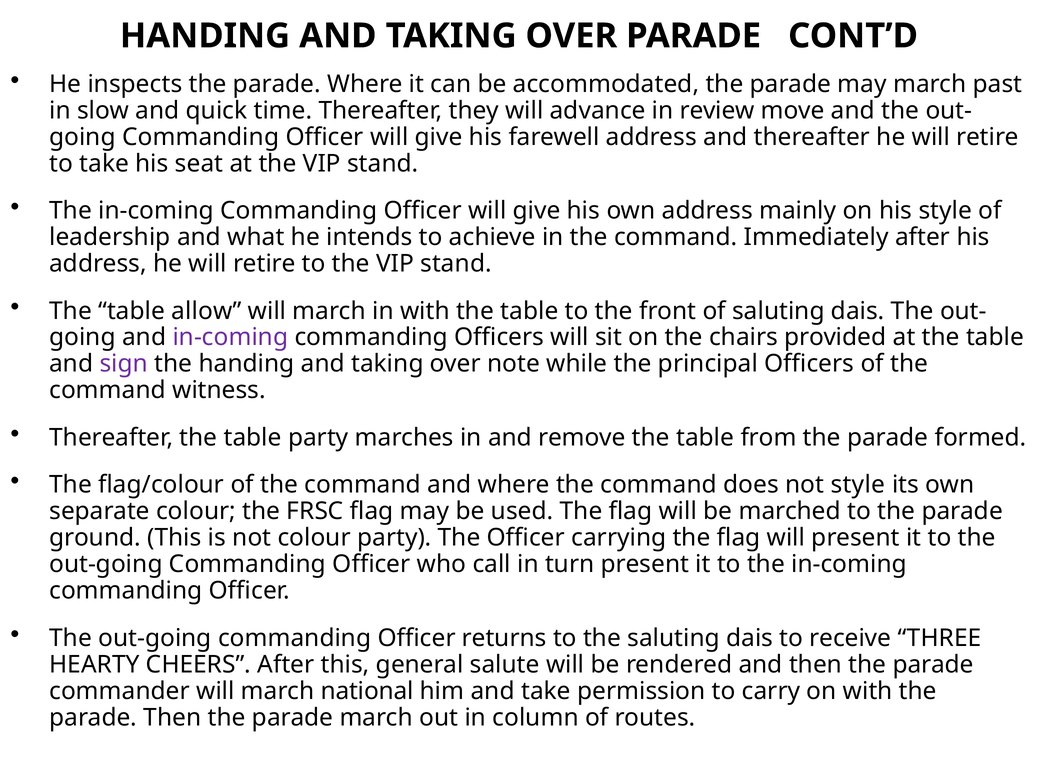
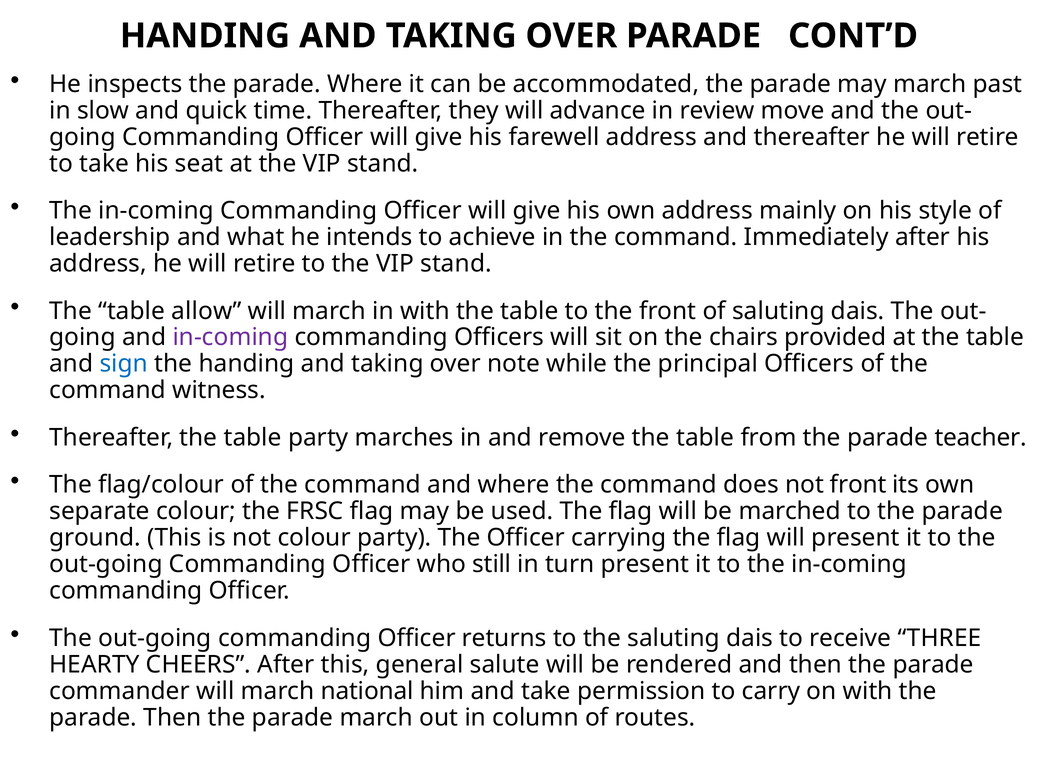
sign colour: purple -> blue
formed: formed -> teacher
not style: style -> front
call: call -> still
